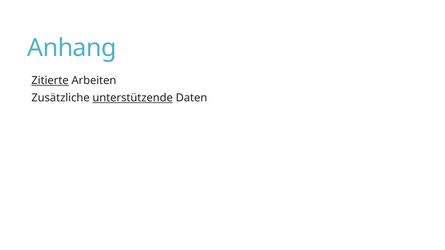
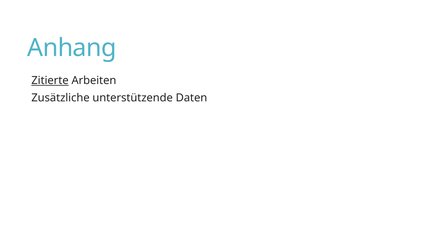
unterstützende underline: present -> none
